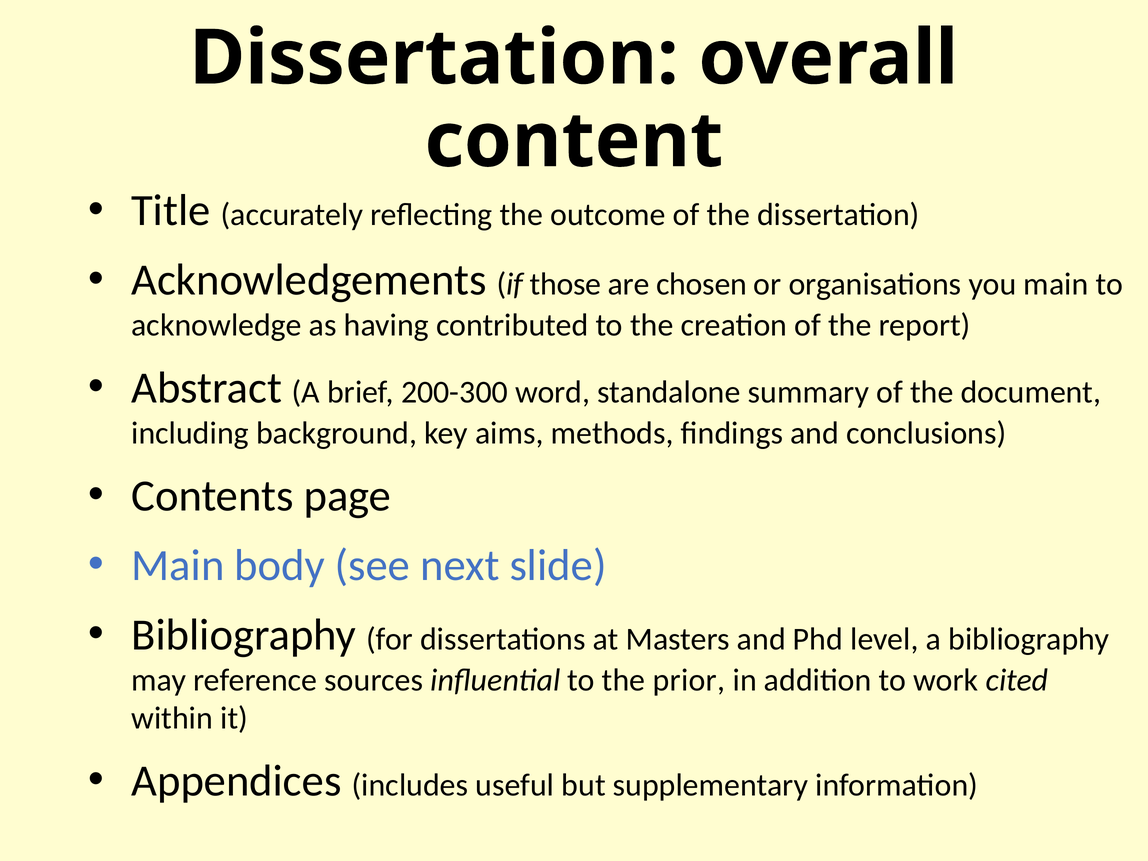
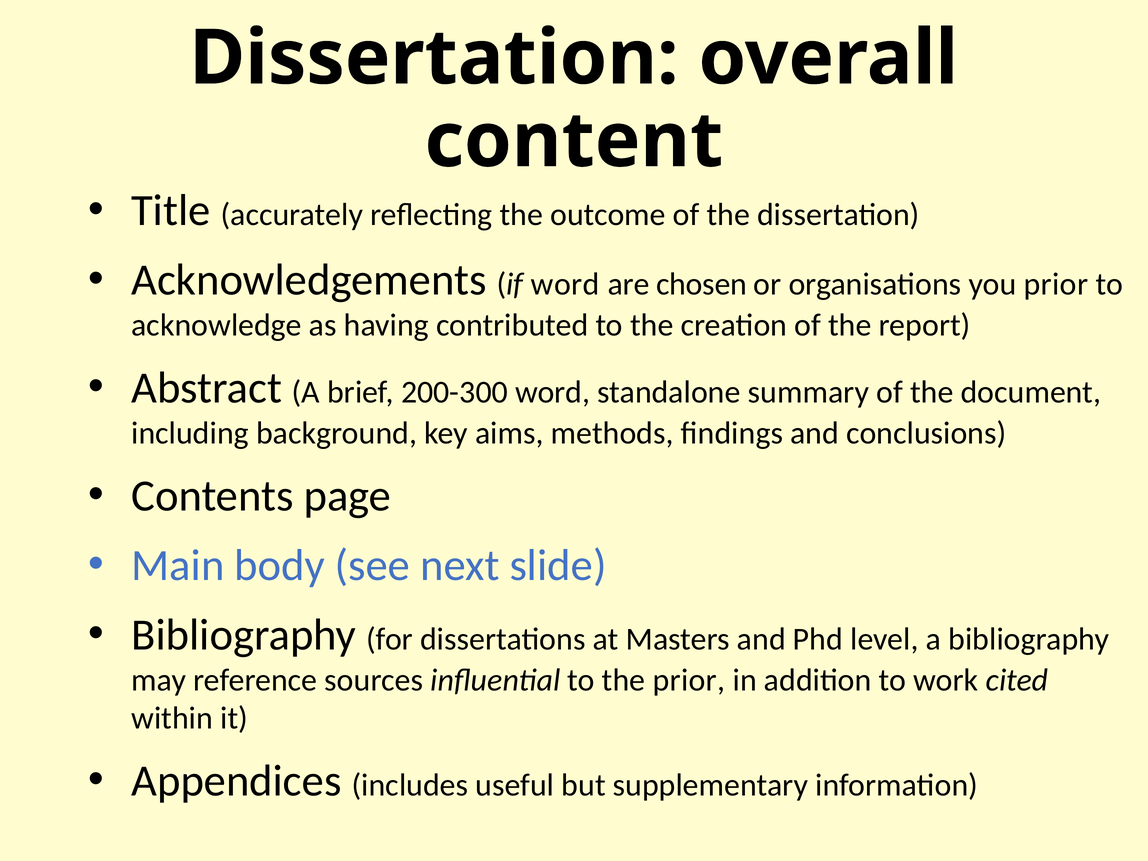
if those: those -> word
you main: main -> prior
